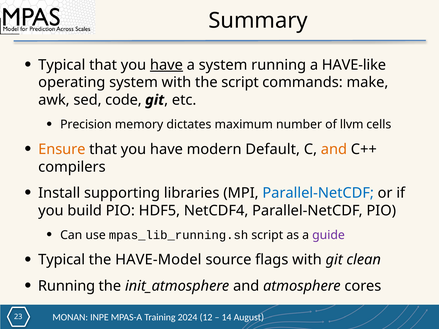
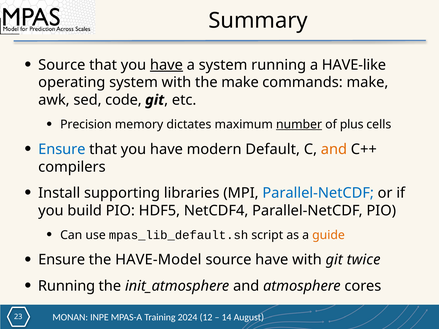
Typical at (62, 65): Typical -> Source
the script: script -> make
number underline: none -> present
llvm: llvm -> plus
Ensure at (62, 149) colour: orange -> blue
mpas_lib_running.sh: mpas_lib_running.sh -> mpas_lib_default.sh
guide colour: purple -> orange
Typical at (62, 260): Typical -> Ensure
source flags: flags -> have
clean: clean -> twice
